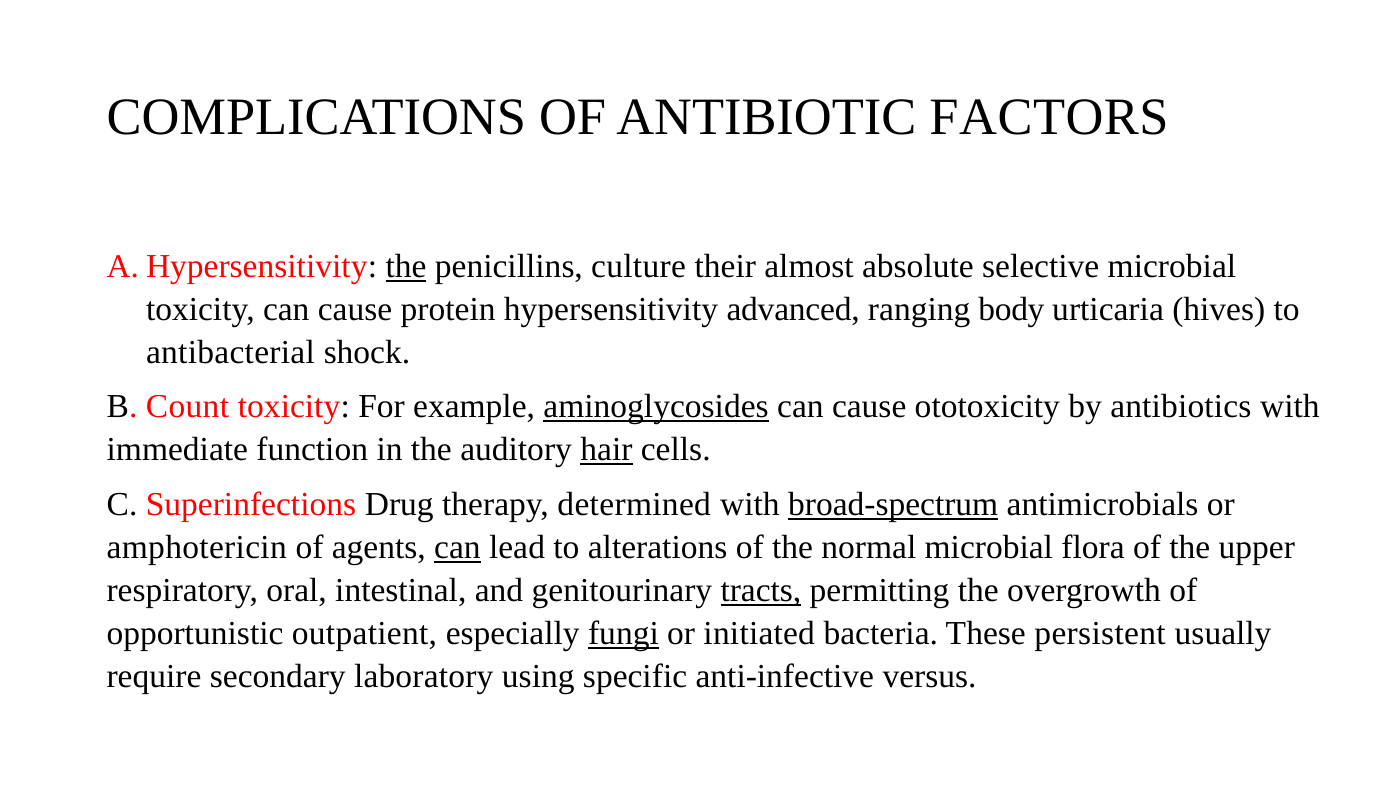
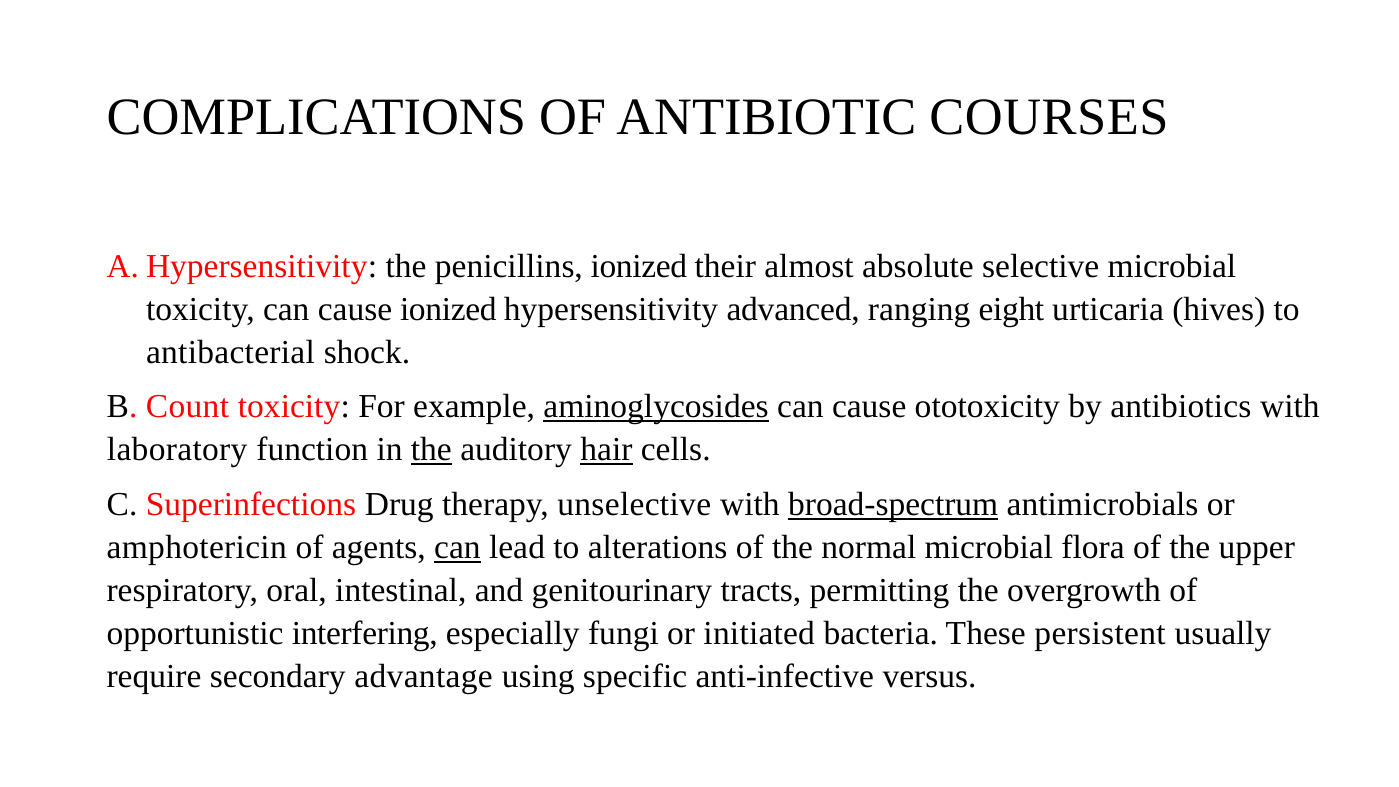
FACTORS: FACTORS -> COURSES
the at (406, 266) underline: present -> none
penicillins culture: culture -> ionized
cause protein: protein -> ionized
body: body -> eight
immediate: immediate -> laboratory
the at (431, 450) underline: none -> present
determined: determined -> unselective
tracts underline: present -> none
outpatient: outpatient -> interfering
fungi underline: present -> none
laboratory: laboratory -> advantage
